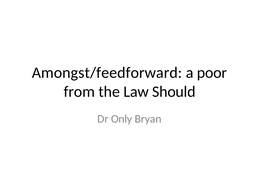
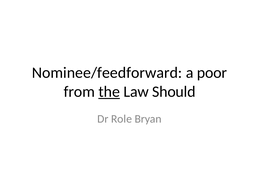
Amongst/feedforward: Amongst/feedforward -> Nominee/feedforward
the underline: none -> present
Only: Only -> Role
